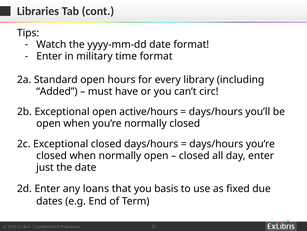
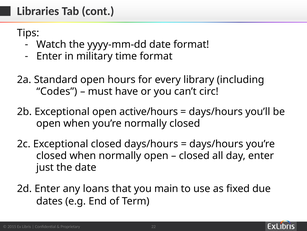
Added: Added -> Codes
basis: basis -> main
